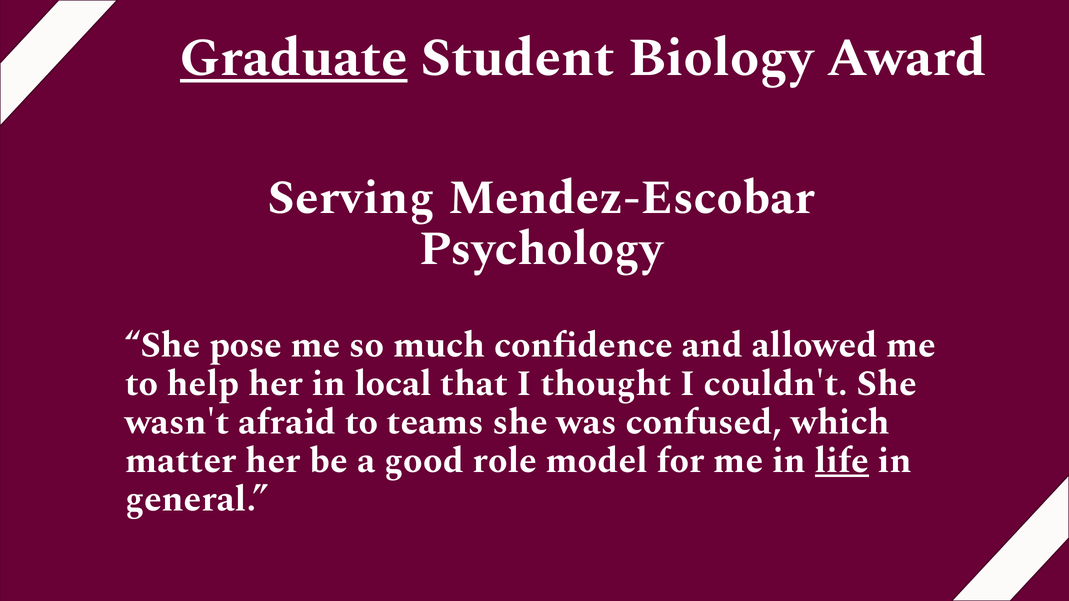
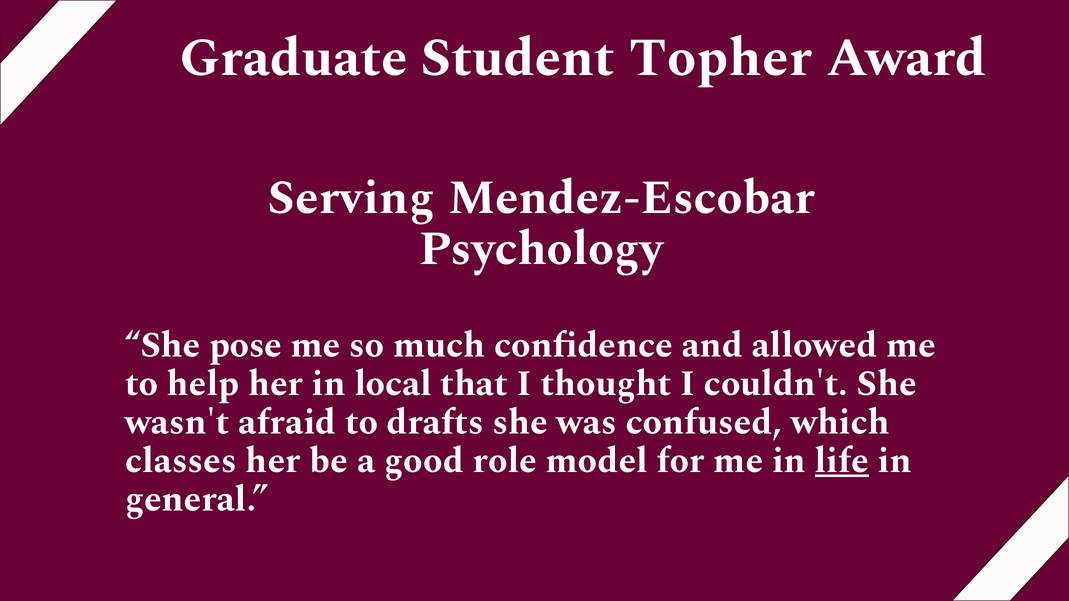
Graduate underline: present -> none
Biology: Biology -> Topher
teams: teams -> drafts
matter: matter -> classes
